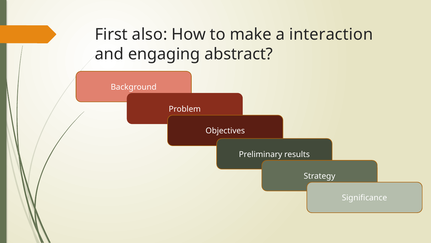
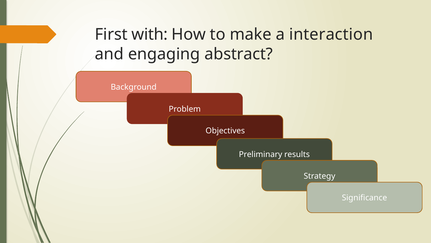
also: also -> with
